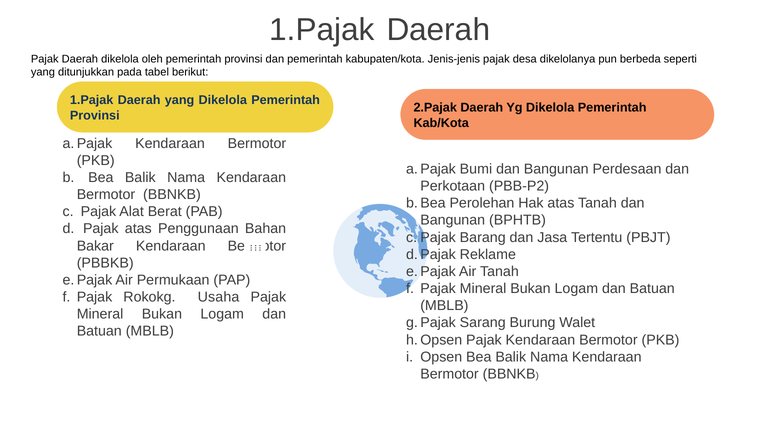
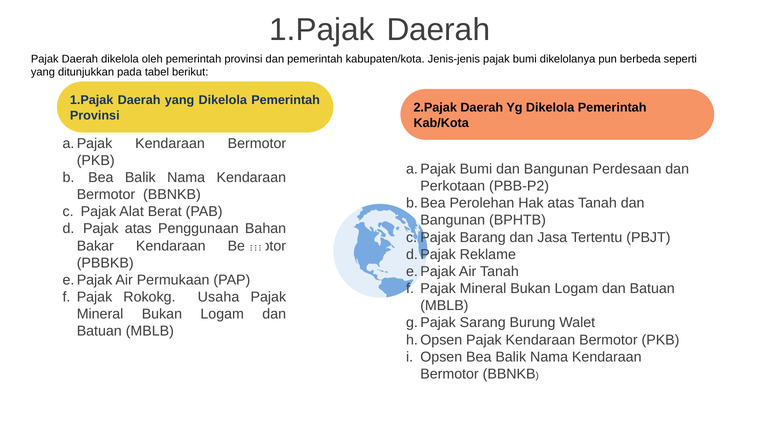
pajak desa: desa -> bumi
